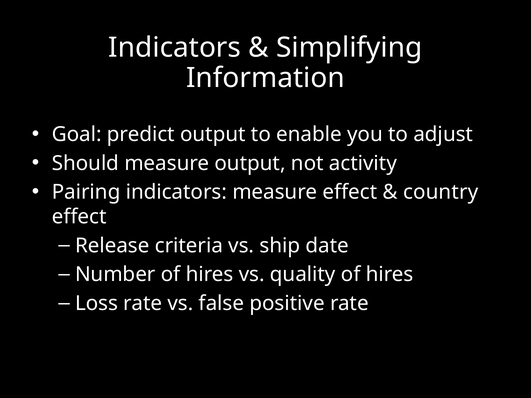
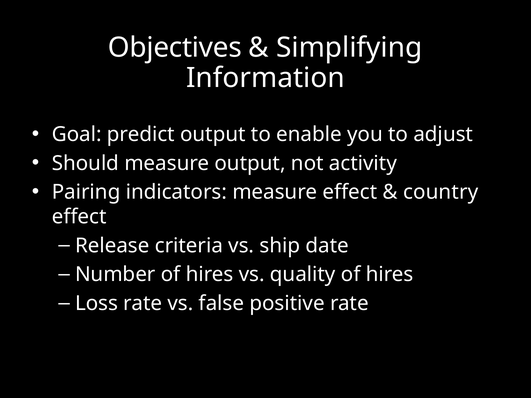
Indicators at (175, 48): Indicators -> Objectives
